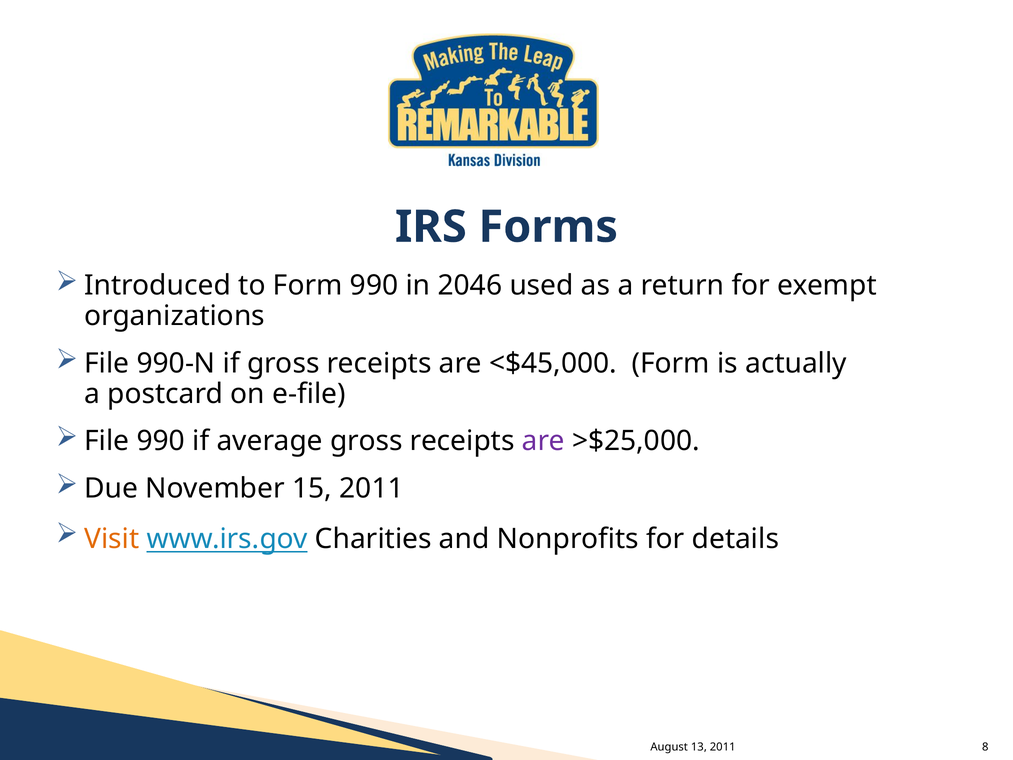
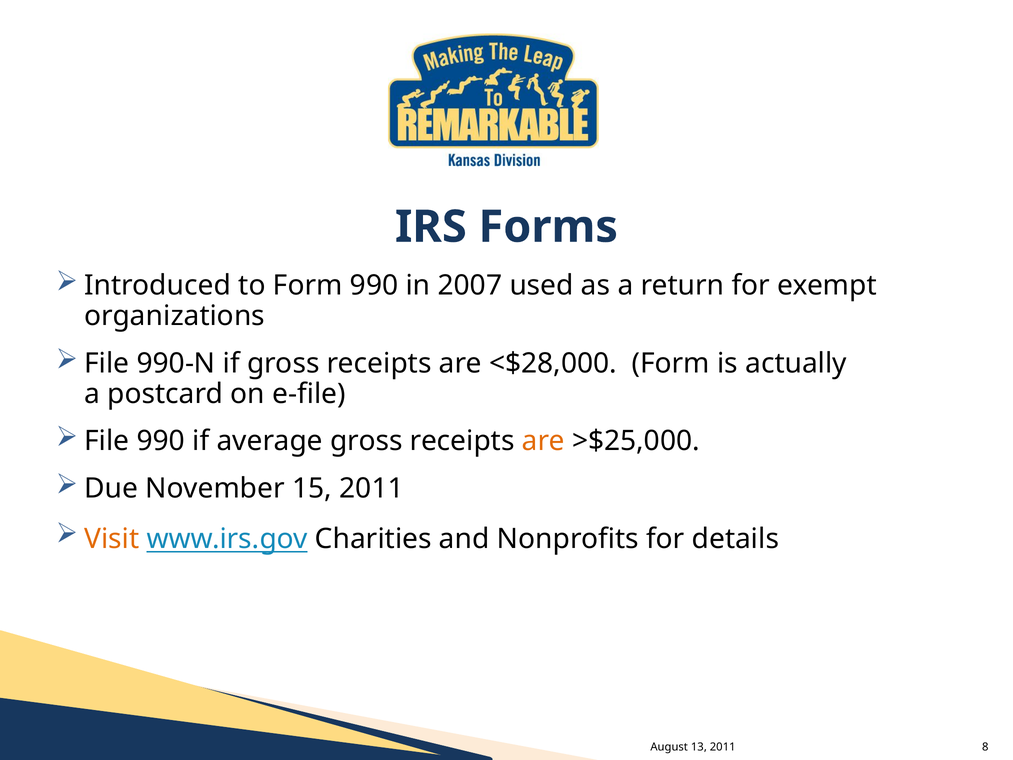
2046: 2046 -> 2007
<$45,000: <$45,000 -> <$28,000
are at (543, 441) colour: purple -> orange
